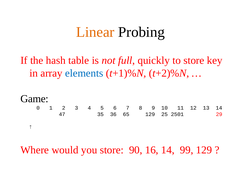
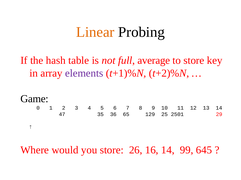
quickly: quickly -> average
elements colour: blue -> purple
90: 90 -> 26
99 129: 129 -> 645
